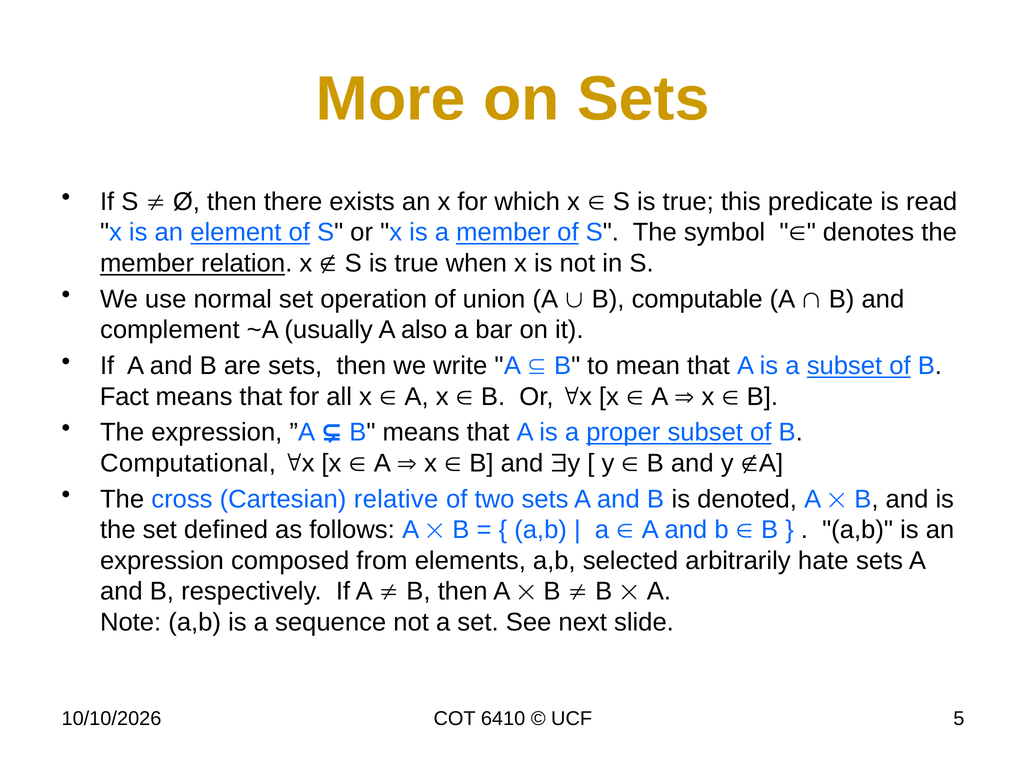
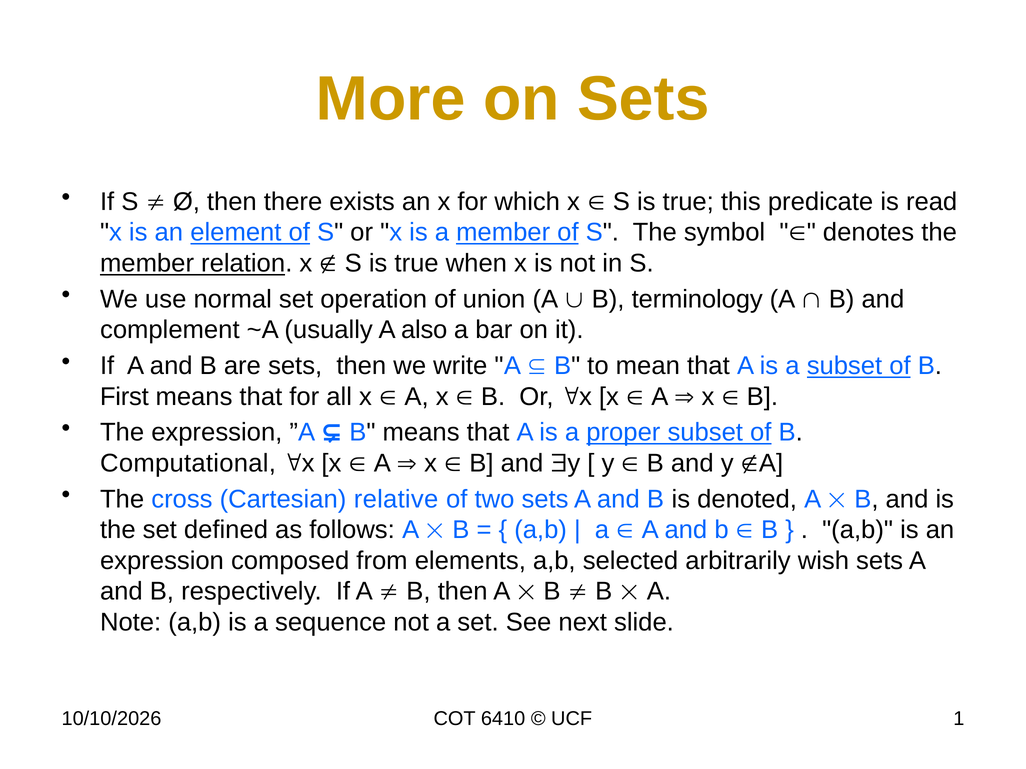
computable: computable -> terminology
Fact: Fact -> First
hate: hate -> wish
5: 5 -> 1
